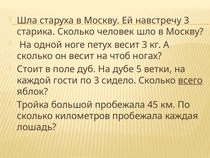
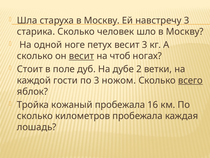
весит at (81, 56) underline: none -> present
5: 5 -> 2
сидело: сидело -> ножом
большой: большой -> кожаный
45: 45 -> 16
